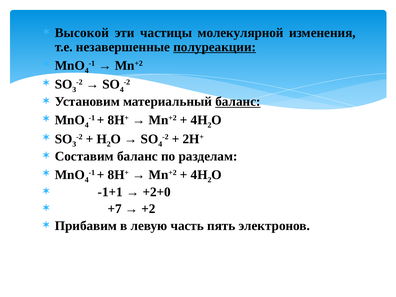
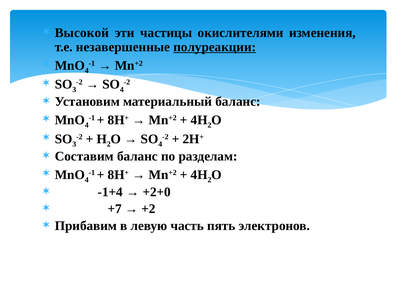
молекулярной: молекулярной -> окислителями
баланс at (238, 102) underline: present -> none
-1+1: -1+1 -> -1+4
